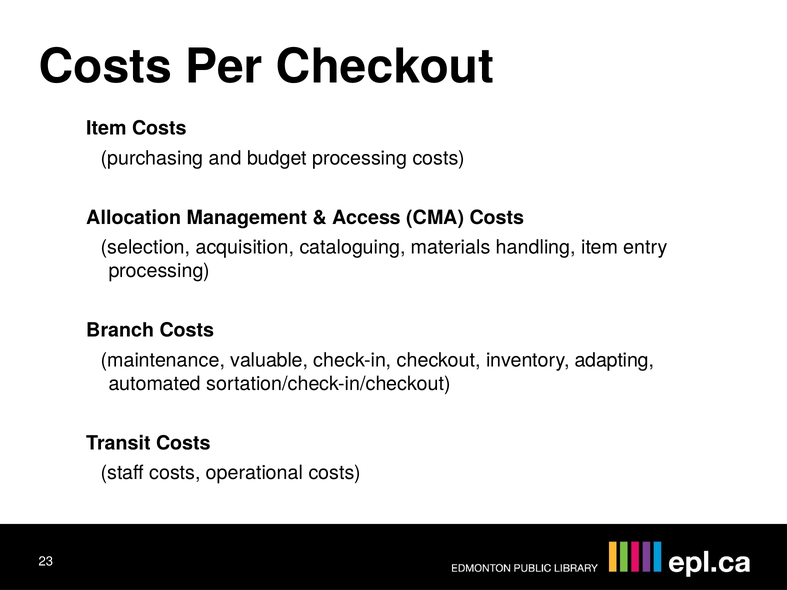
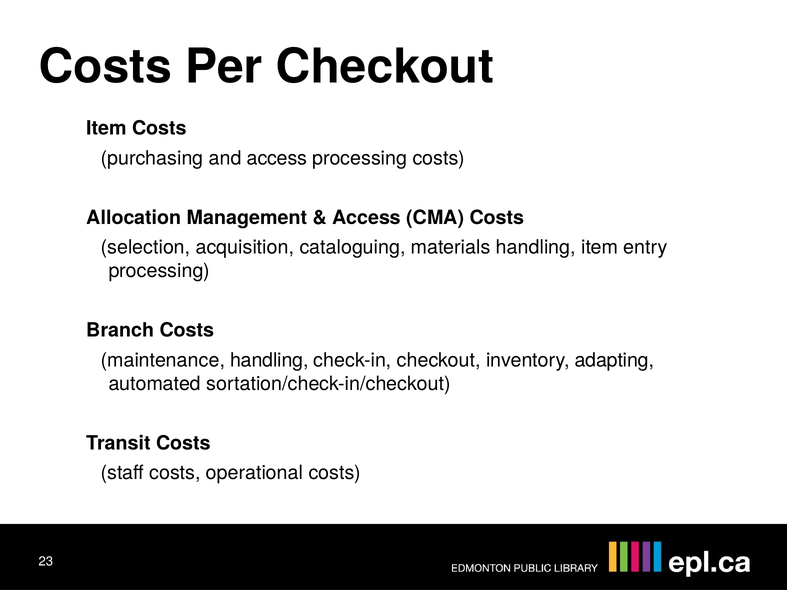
and budget: budget -> access
maintenance valuable: valuable -> handling
